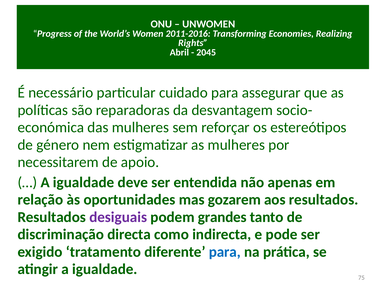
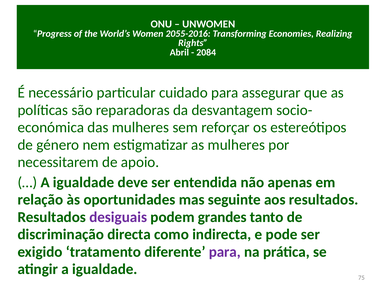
2011-2016: 2011-2016 -> 2055-2016
2045: 2045 -> 2084
gozarem: gozarem -> seguinte
para at (225, 252) colour: blue -> purple
